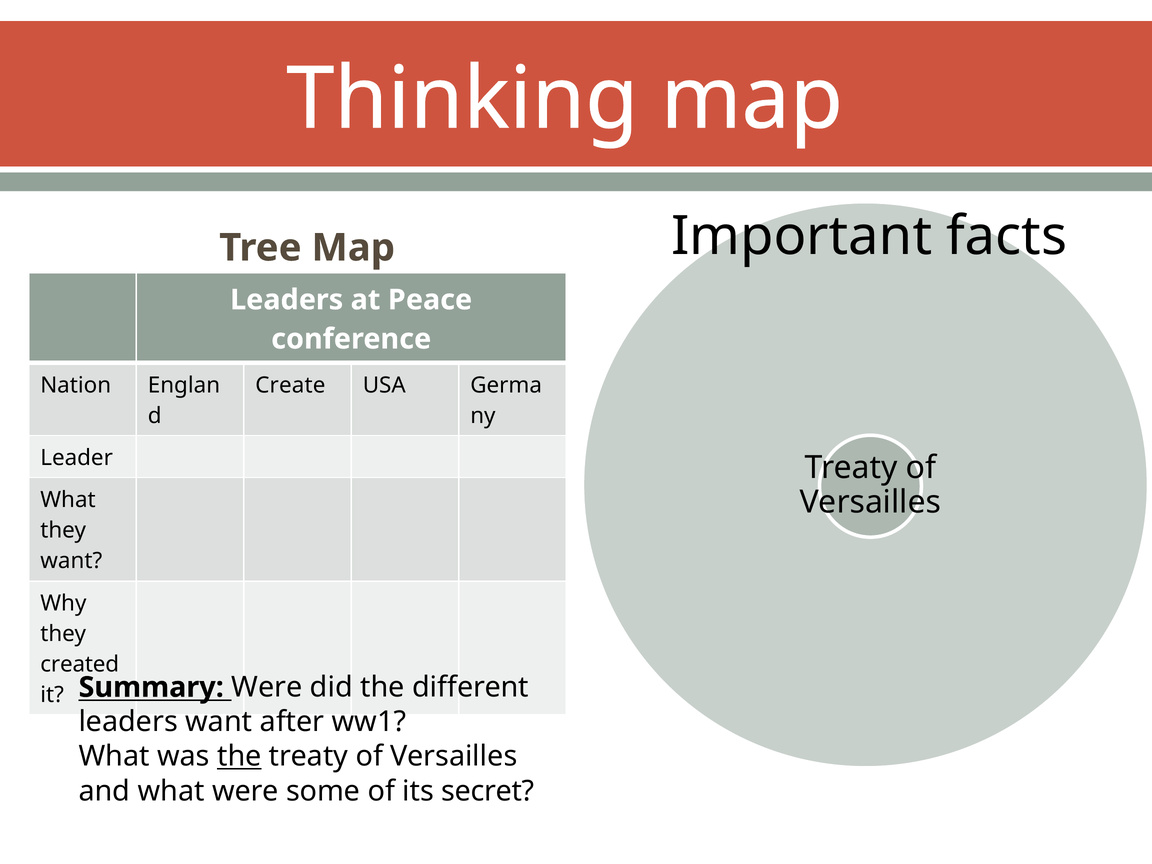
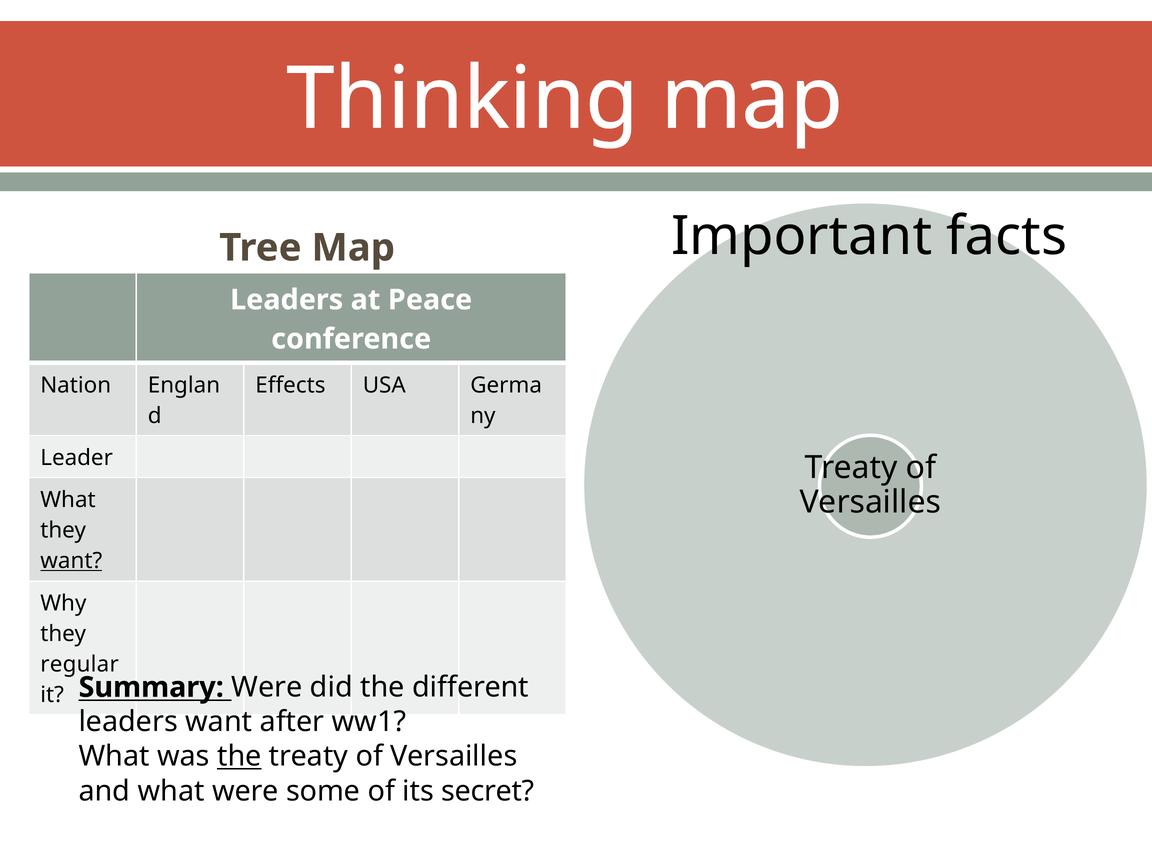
Create: Create -> Effects
want at (71, 561) underline: none -> present
created: created -> regular
